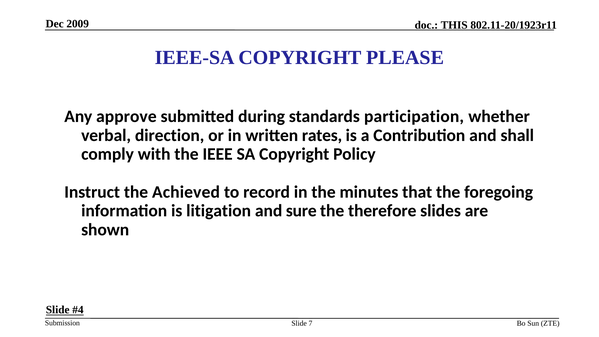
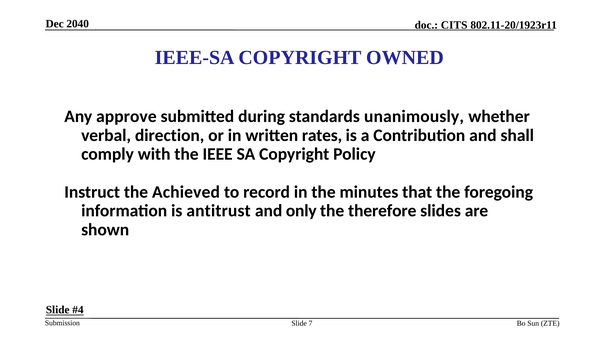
2009: 2009 -> 2040
THIS: THIS -> CITS
PLEASE: PLEASE -> OWNED
participation: participation -> unanimously
litigation: litigation -> antitrust
sure: sure -> only
